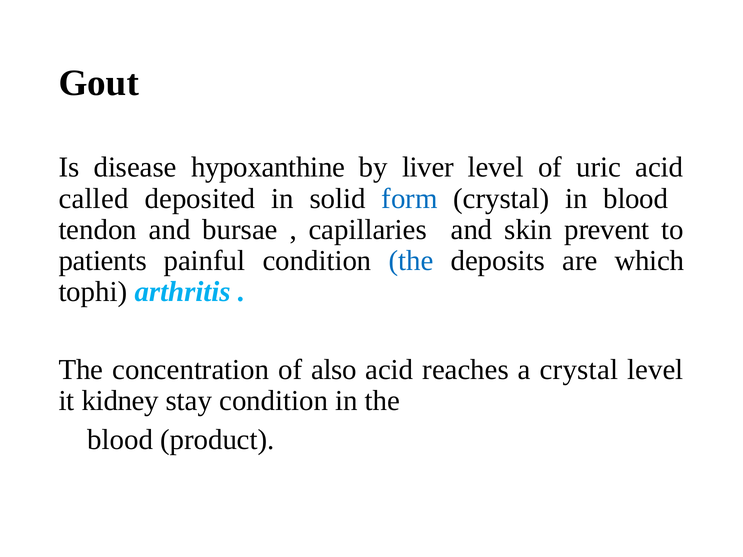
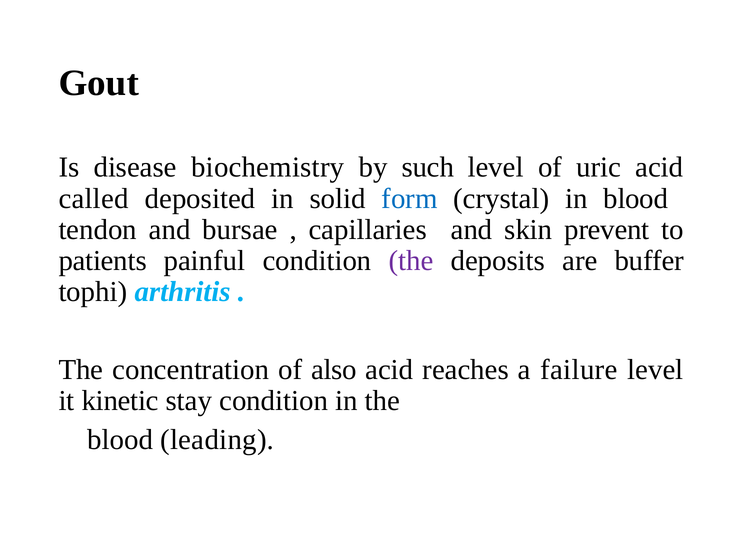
hypoxanthine: hypoxanthine -> biochemistry
liver: liver -> such
the at (411, 261) colour: blue -> purple
which: which -> buffer
a crystal: crystal -> failure
kidney: kidney -> kinetic
product: product -> leading
